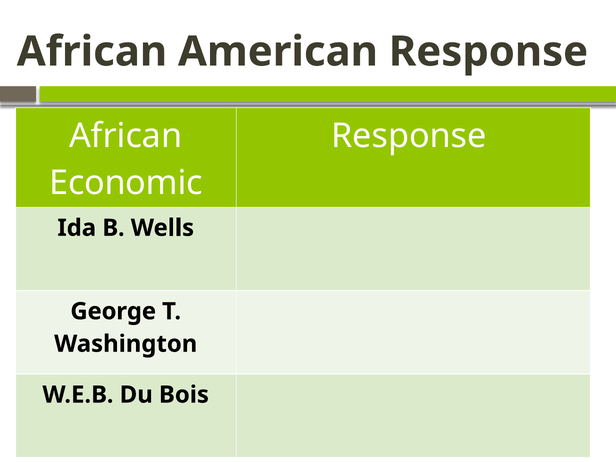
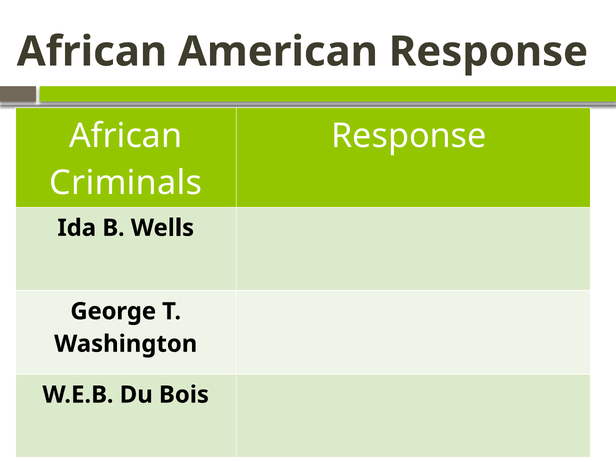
Economic: Economic -> Criminals
